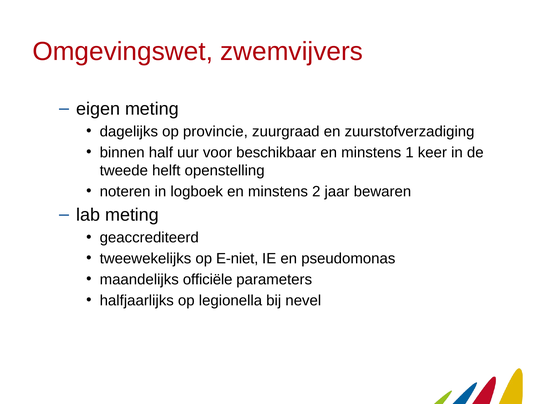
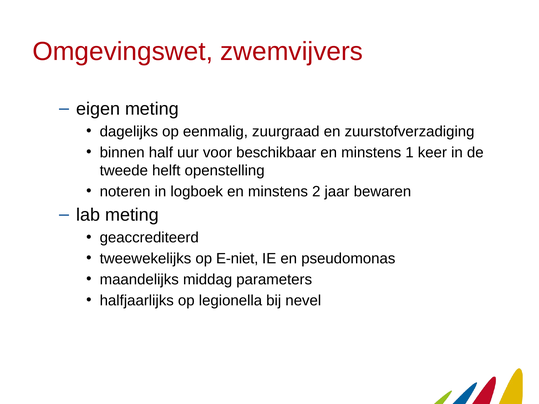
provincie: provincie -> eenmalig
officiële: officiële -> middag
